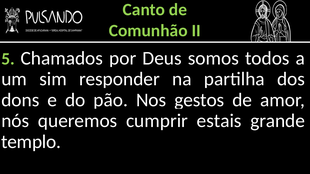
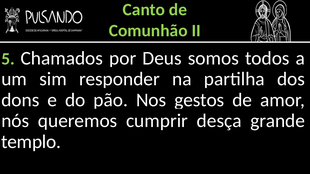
estais: estais -> desça
